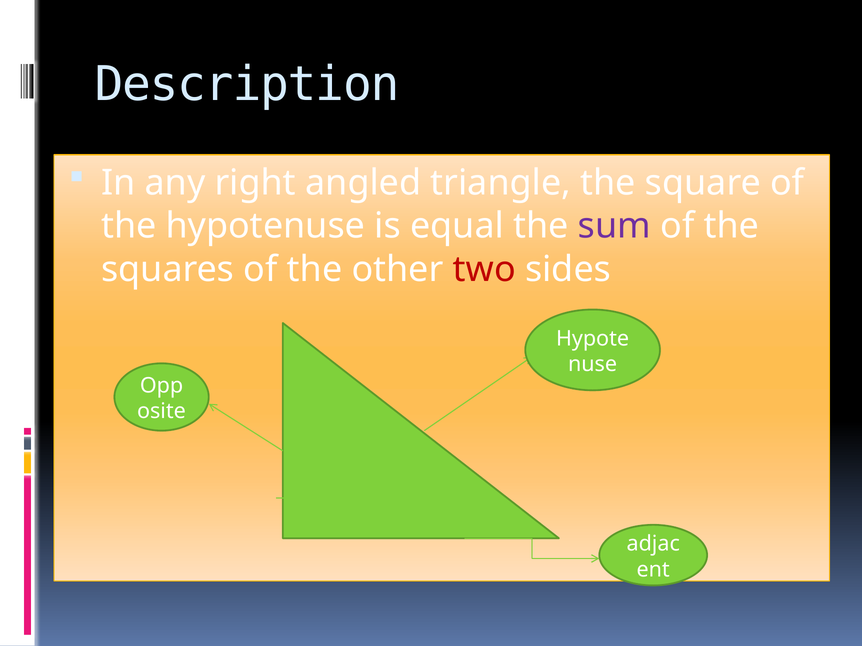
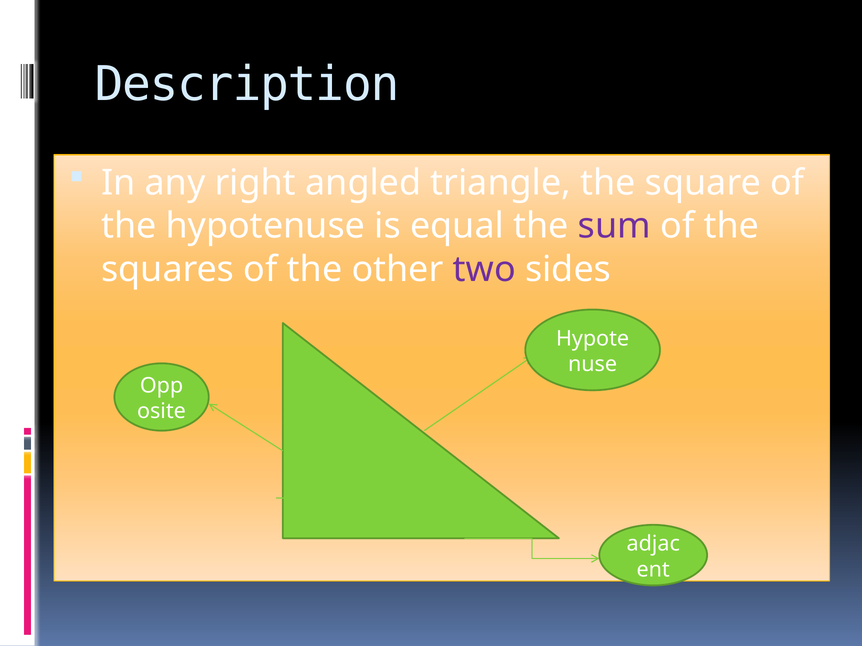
two colour: red -> purple
